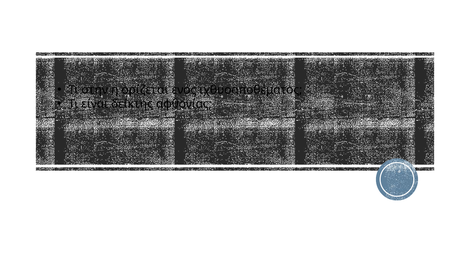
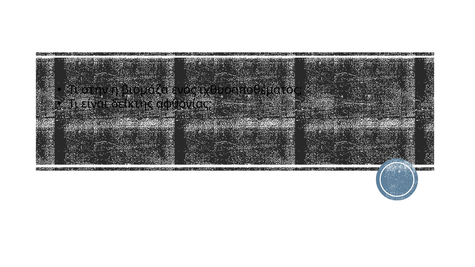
ορίζεται: ορίζεται -> βιομάζα
